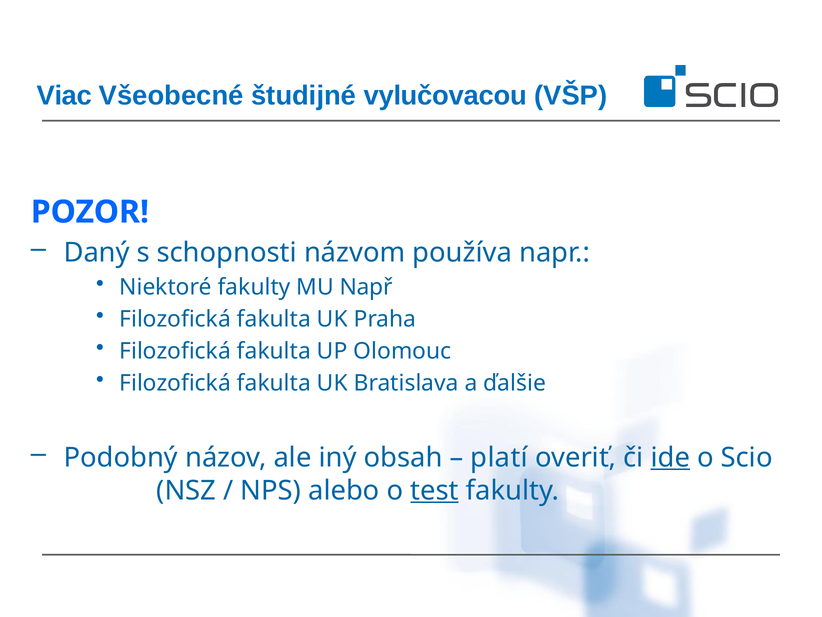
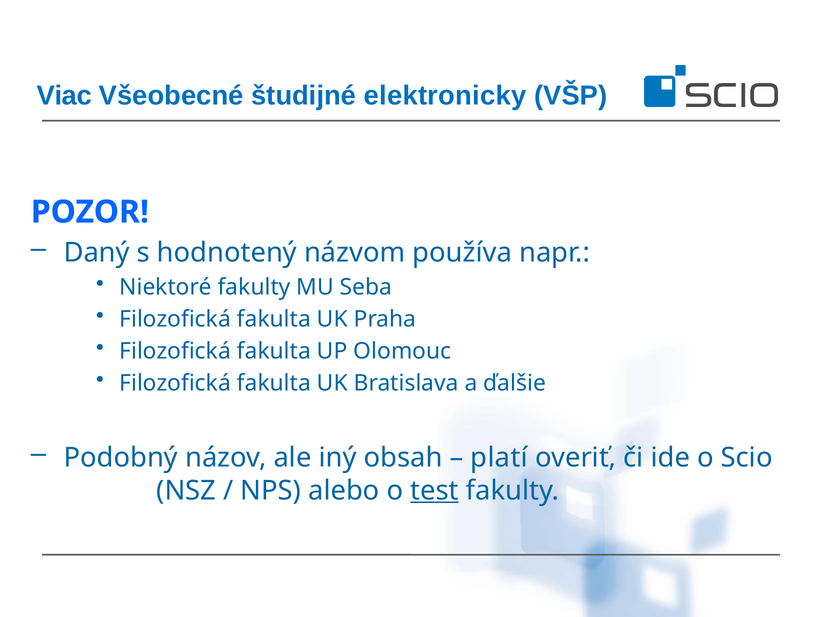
vylučovacou: vylučovacou -> elektronicky
schopnosti: schopnosti -> hodnotený
Např: Např -> Seba
ide underline: present -> none
